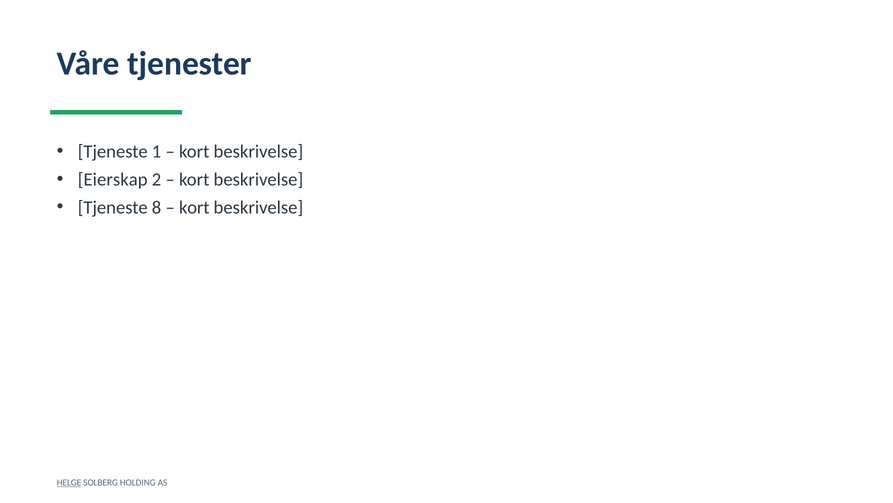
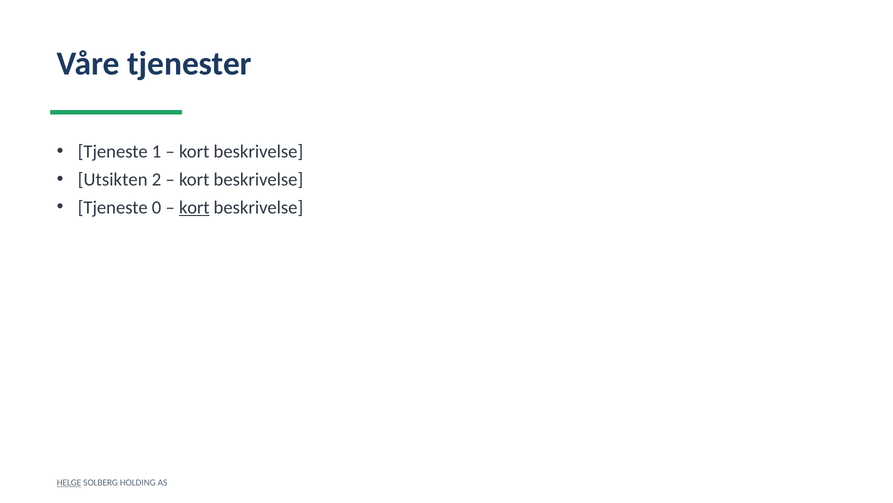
Eierskap: Eierskap -> Utsikten
8: 8 -> 0
kort at (194, 207) underline: none -> present
